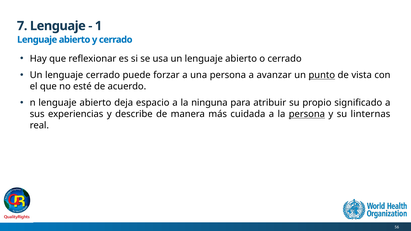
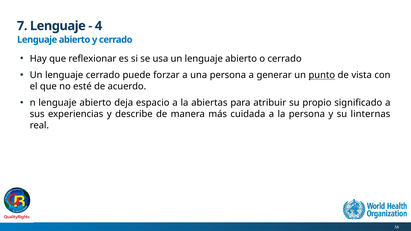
1: 1 -> 4
avanzar: avanzar -> generar
ninguna: ninguna -> abiertas
persona at (307, 114) underline: present -> none
